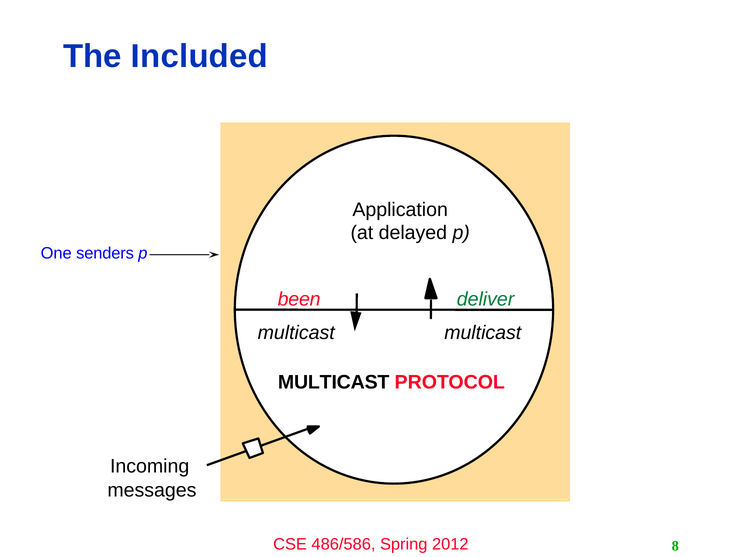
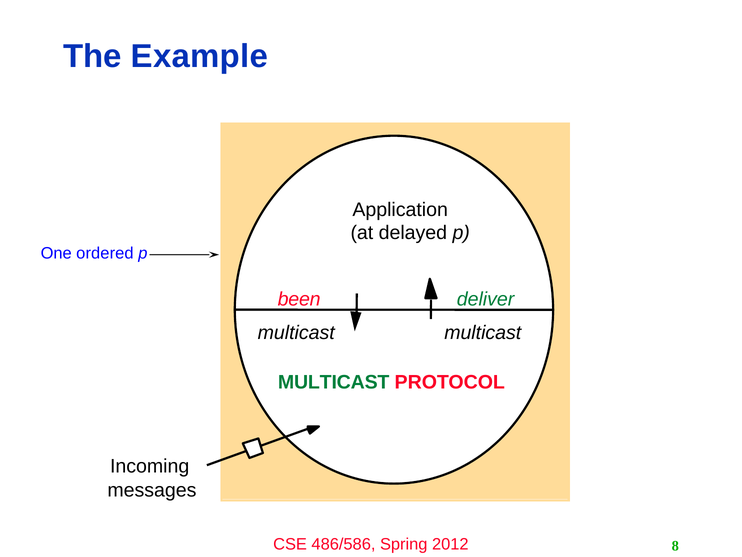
Included: Included -> Example
senders: senders -> ordered
MULTICAST at (334, 382) colour: black -> green
